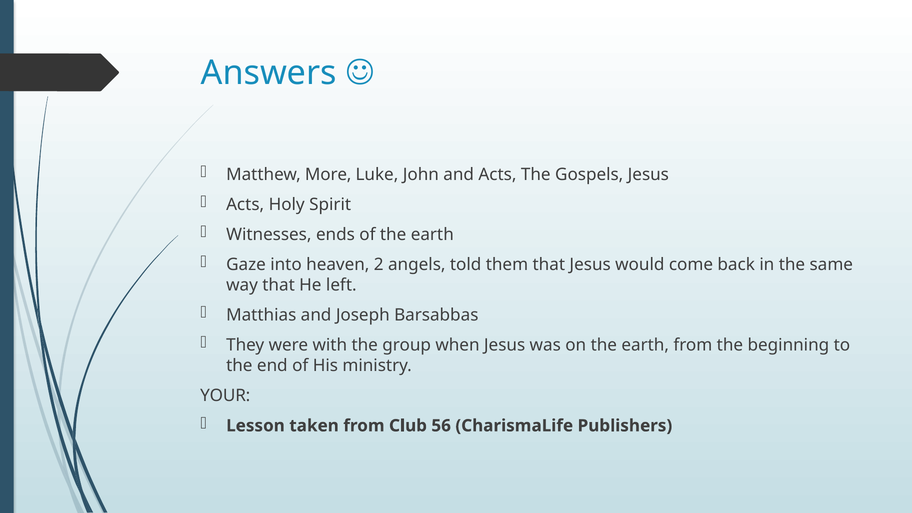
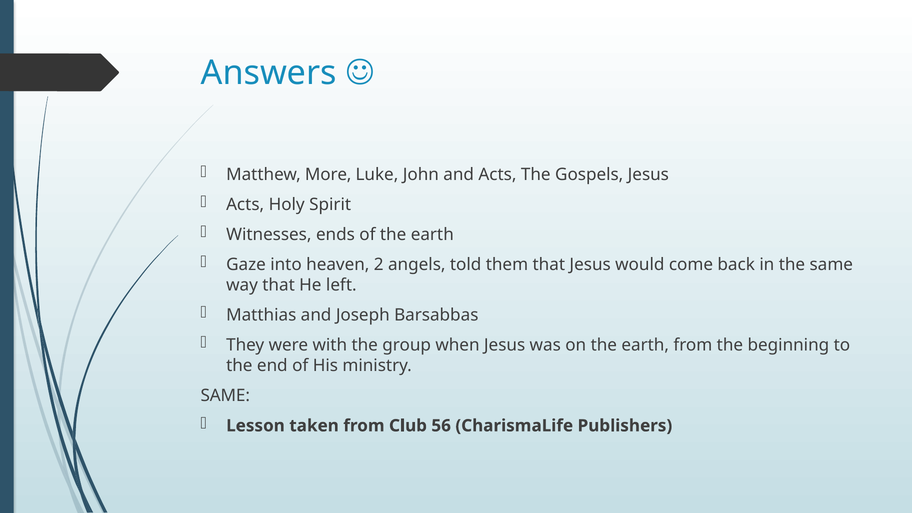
YOUR at (225, 396): YOUR -> SAME
